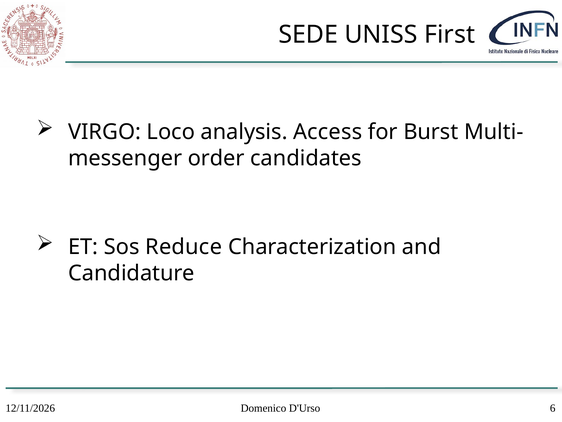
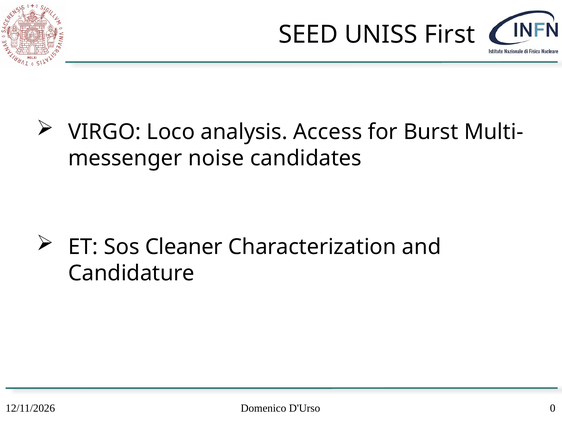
SEDE: SEDE -> SEED
order: order -> noise
Reduce: Reduce -> Cleaner
6: 6 -> 0
